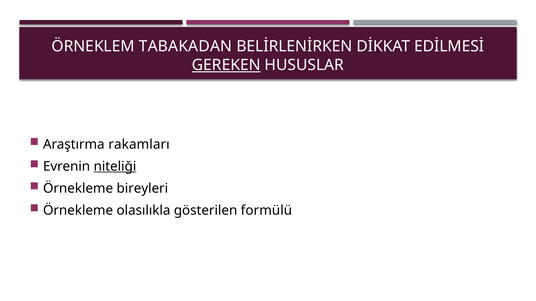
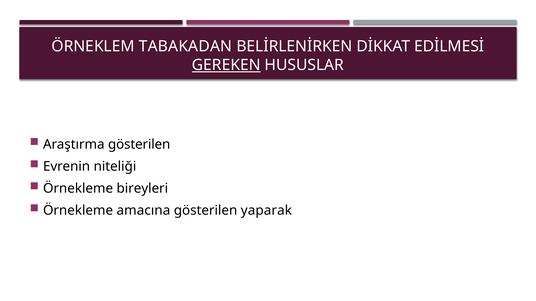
Araştırma rakamları: rakamları -> gösterilen
niteliği underline: present -> none
olasılıkla: olasılıkla -> amacına
formülü: formülü -> yaparak
